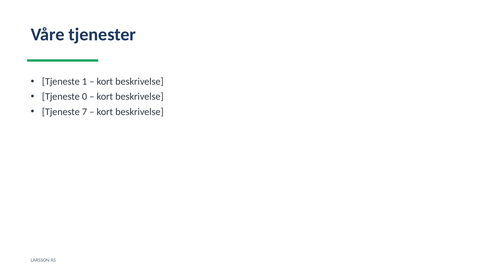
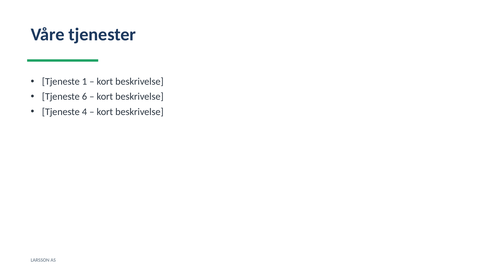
0: 0 -> 6
7: 7 -> 4
